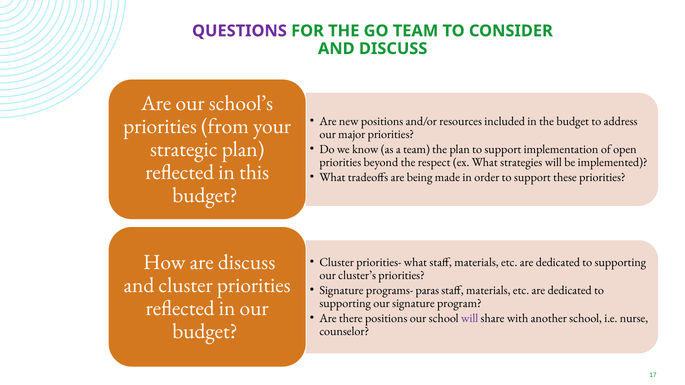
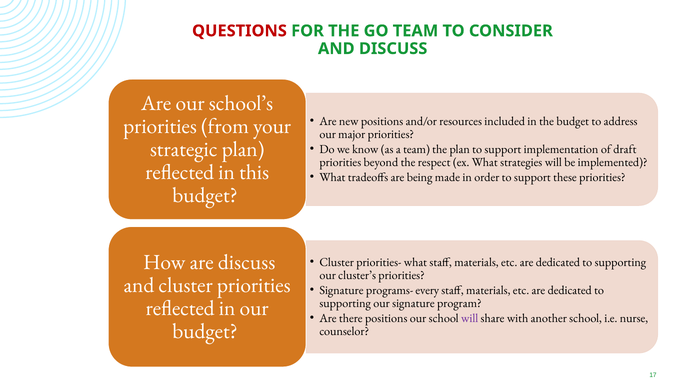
QUESTIONS colour: purple -> red
open: open -> draft
paras: paras -> every
